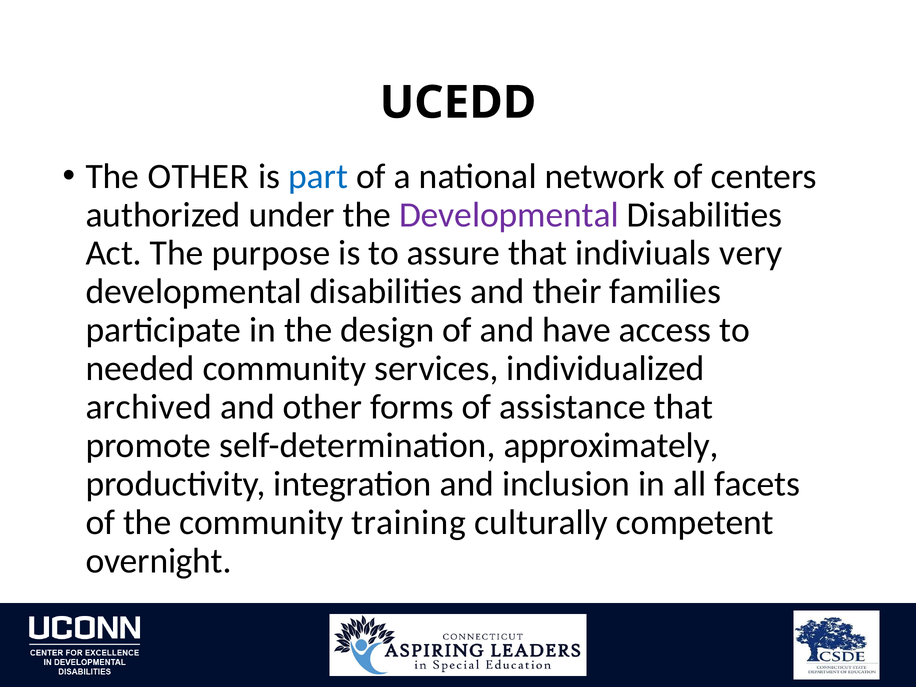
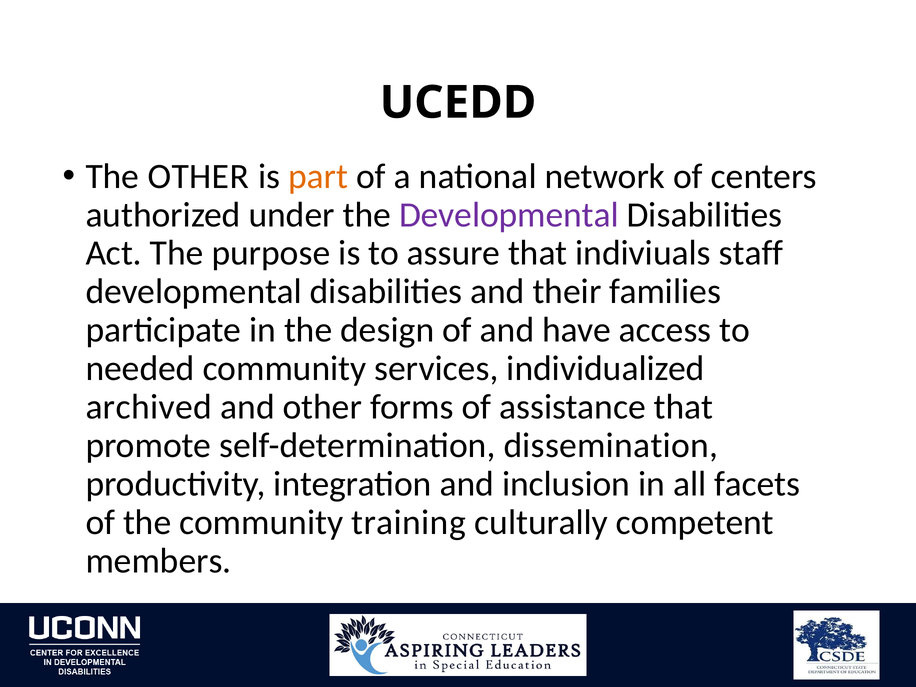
part colour: blue -> orange
very: very -> staff
approximately: approximately -> dissemination
overnight: overnight -> members
